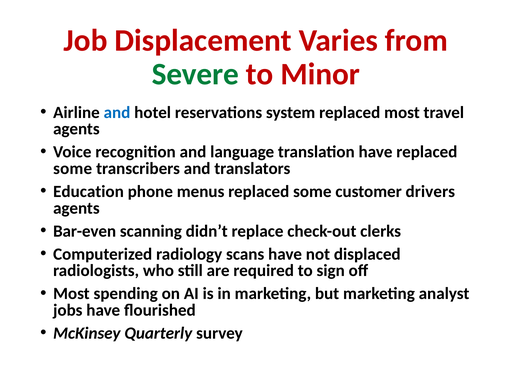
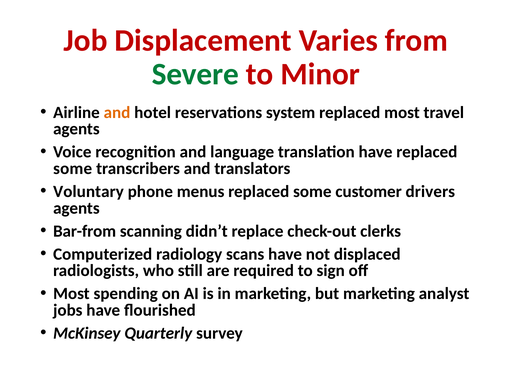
and at (117, 112) colour: blue -> orange
Education: Education -> Voluntary
Bar-even: Bar-even -> Bar-from
